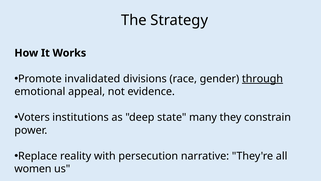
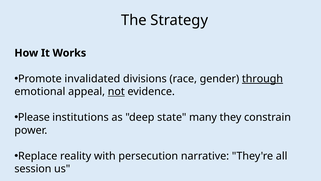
not underline: none -> present
Voters: Voters -> Please
women: women -> session
